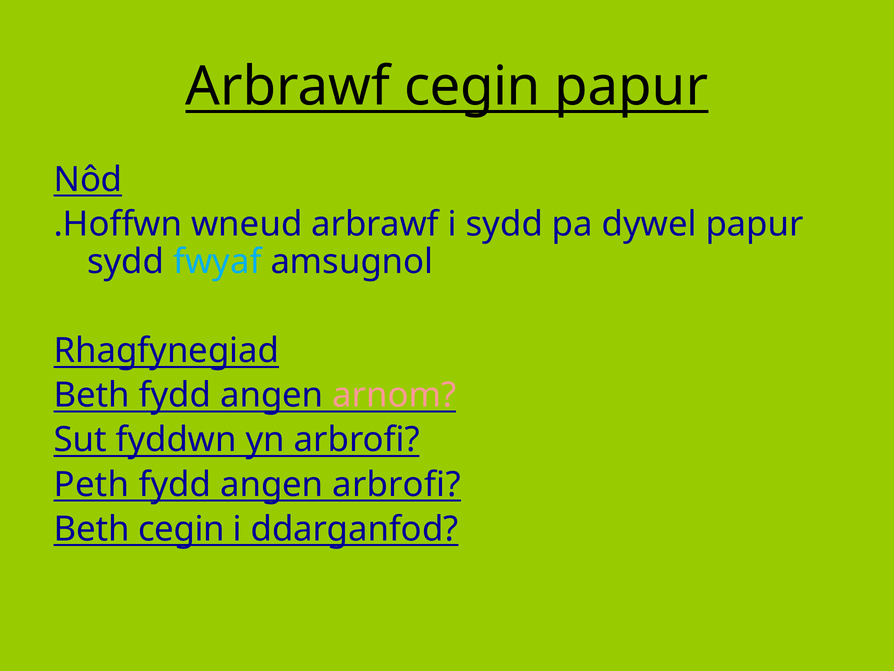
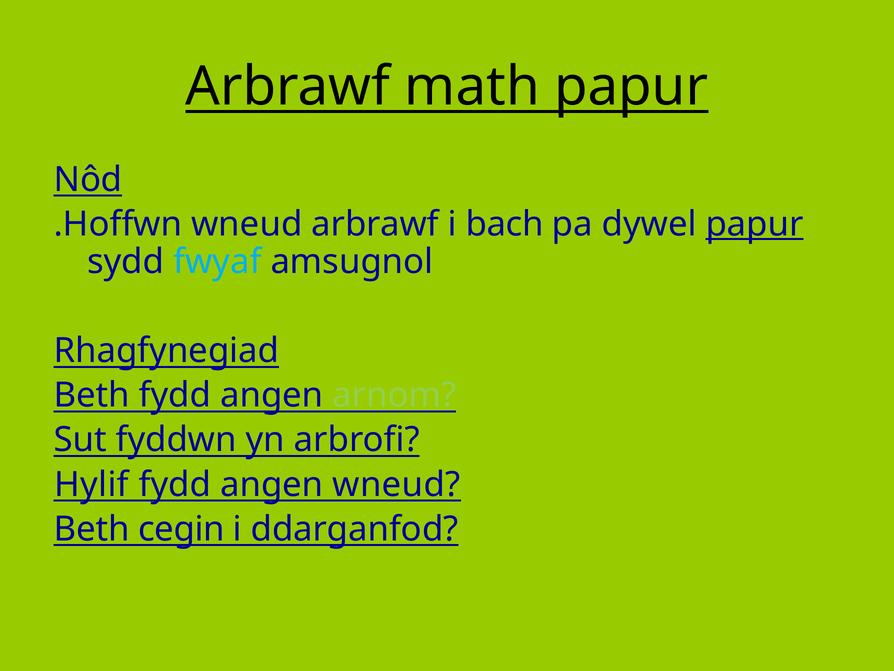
Arbrawf cegin: cegin -> math
i sydd: sydd -> bach
papur at (755, 224) underline: none -> present
arnom colour: pink -> light green
Peth: Peth -> Hylif
angen arbrofi: arbrofi -> wneud
